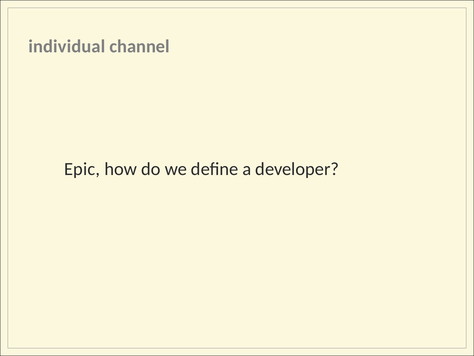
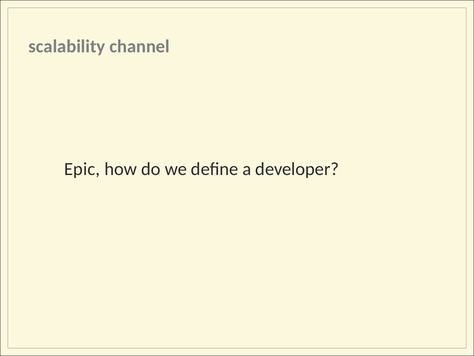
individual: individual -> scalability
